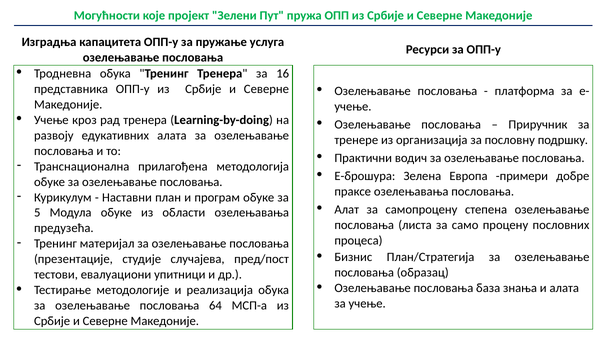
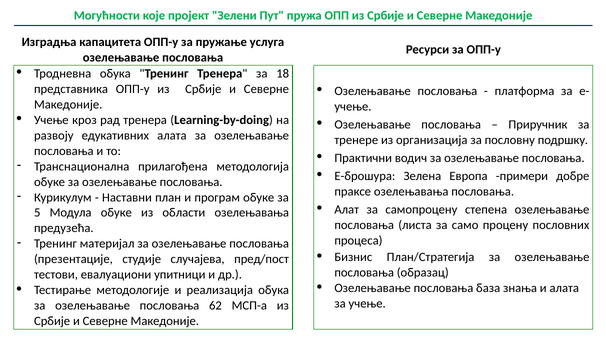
16: 16 -> 18
64: 64 -> 62
